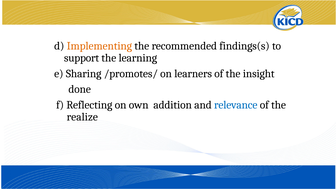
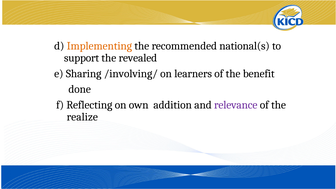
findings(s: findings(s -> national(s
learning: learning -> revealed
/promotes/: /promotes/ -> /involving/
insight: insight -> benefit
relevance colour: blue -> purple
